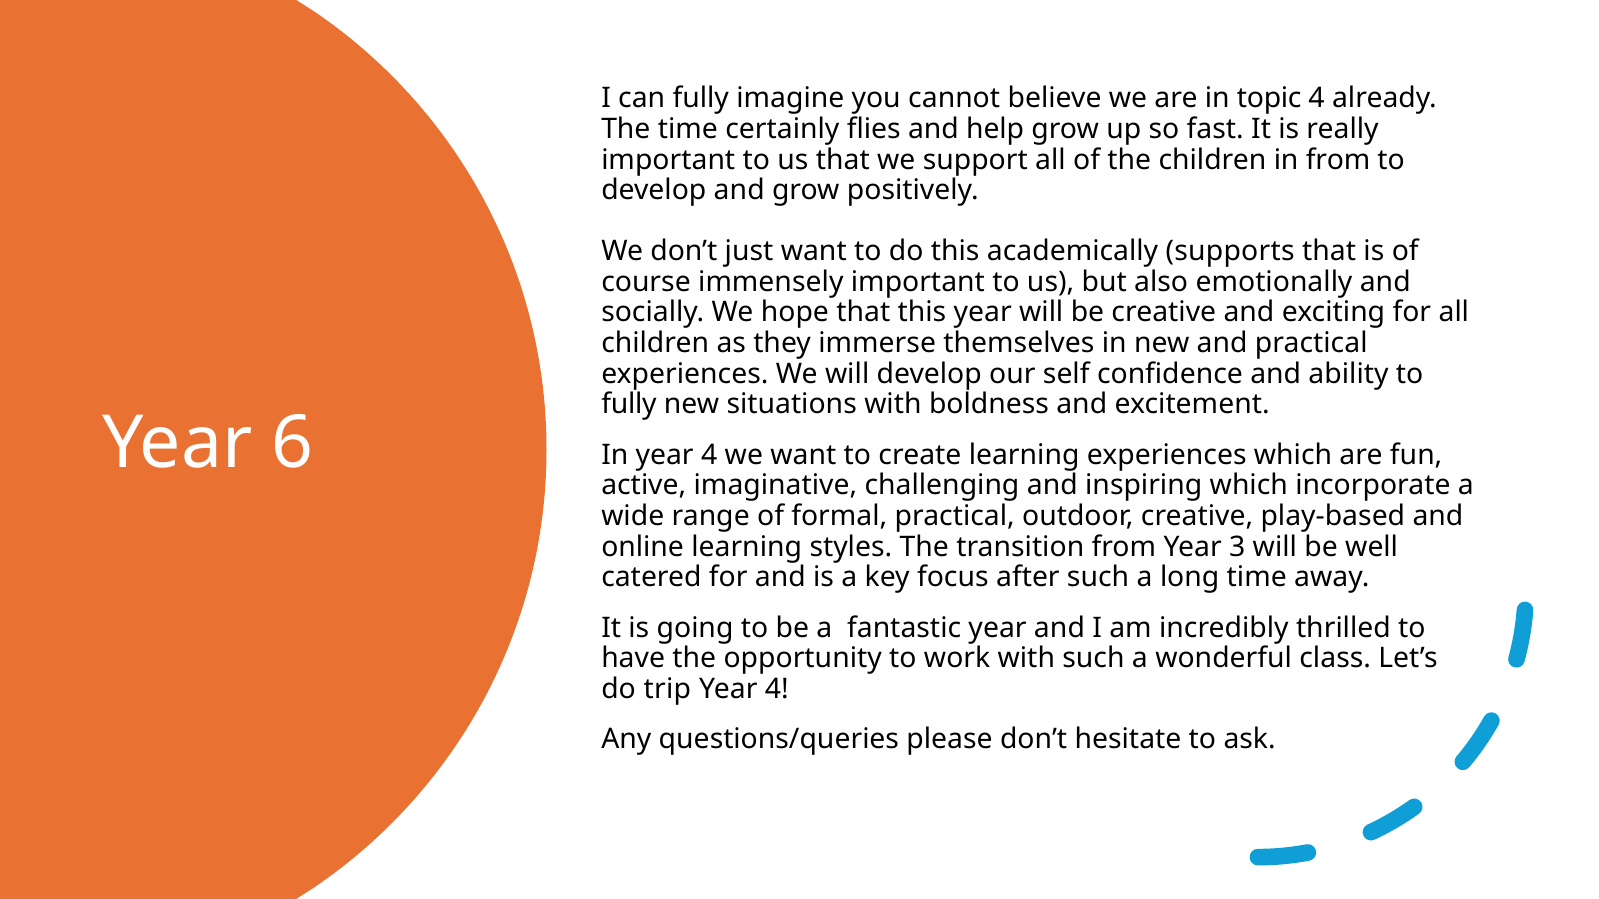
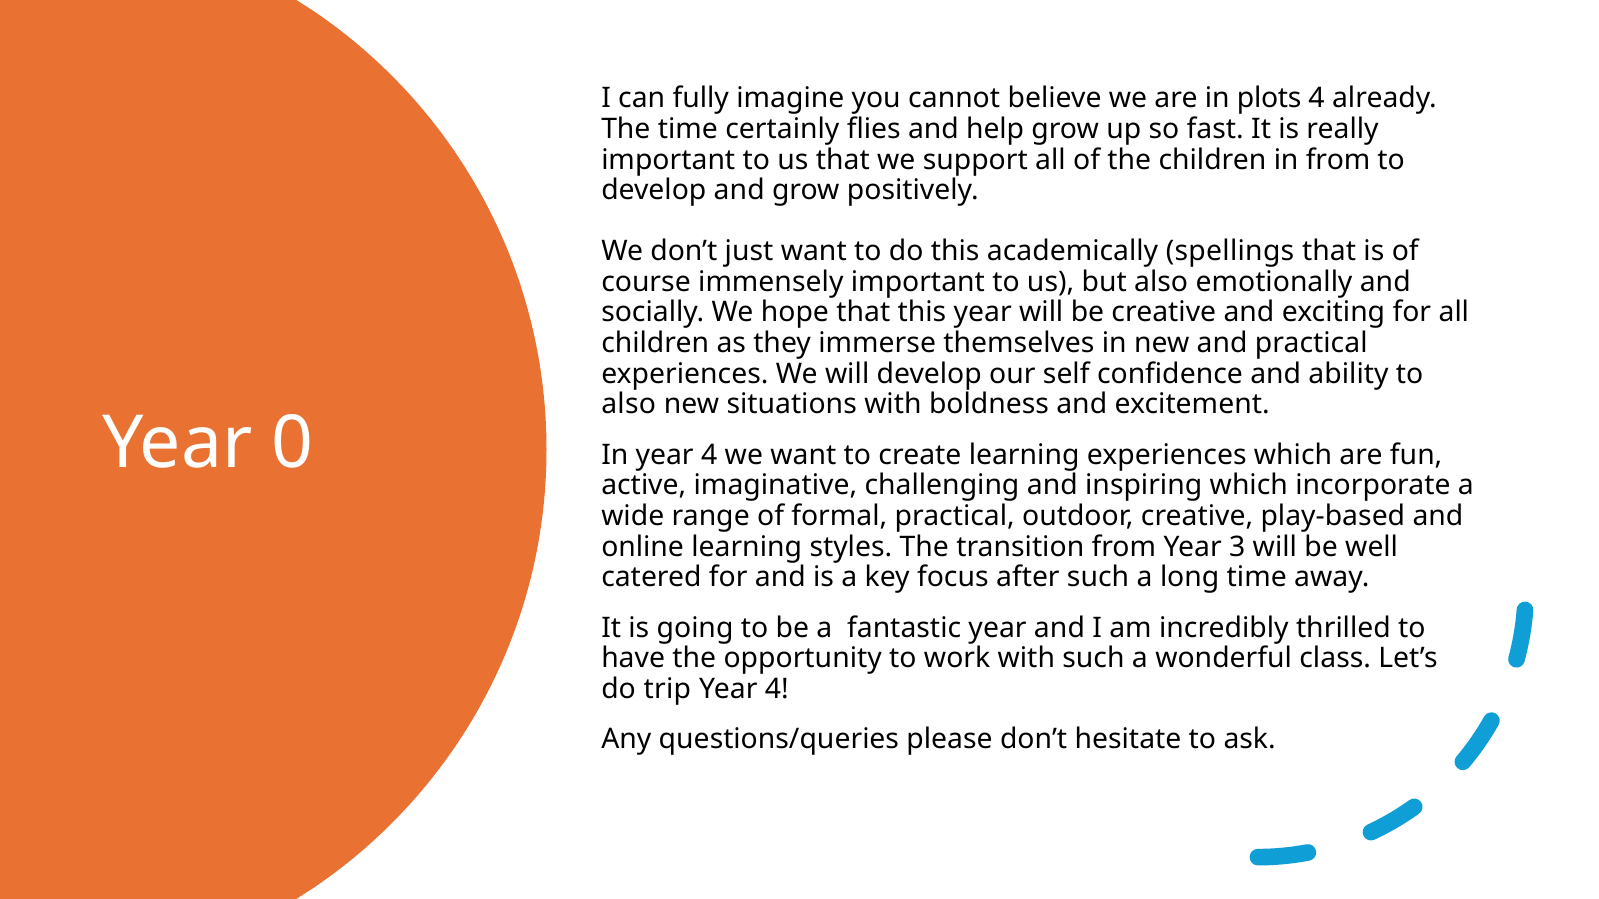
topic: topic -> plots
supports: supports -> spellings
fully at (629, 405): fully -> also
6: 6 -> 0
